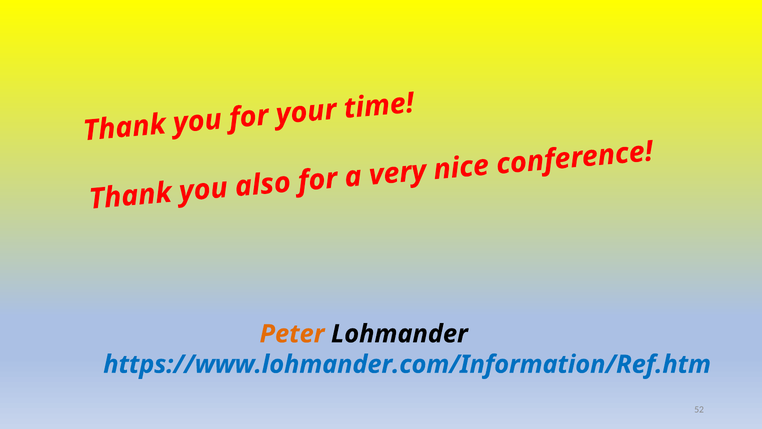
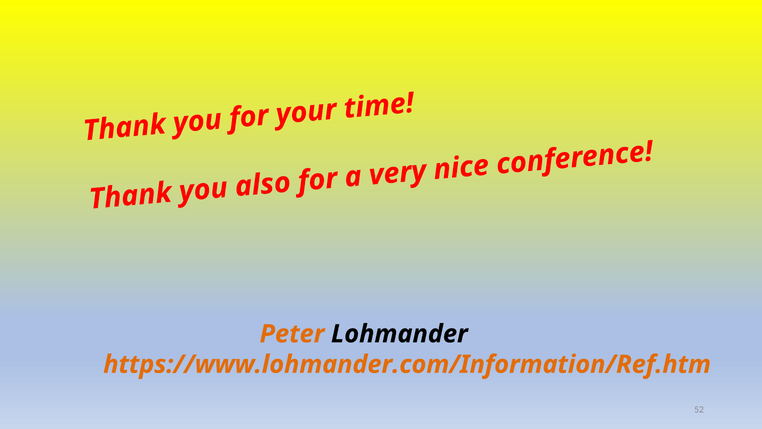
https://www.lohmander.com/Information/Ref.htm colour: blue -> orange
